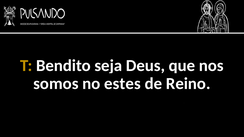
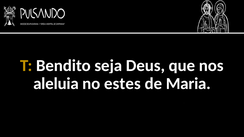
somos: somos -> aleluia
Reino: Reino -> Maria
